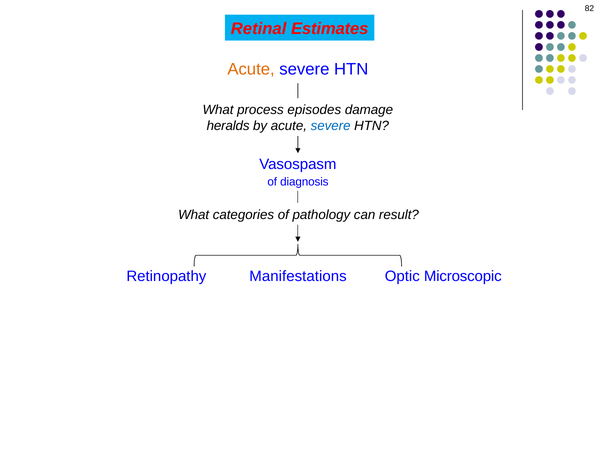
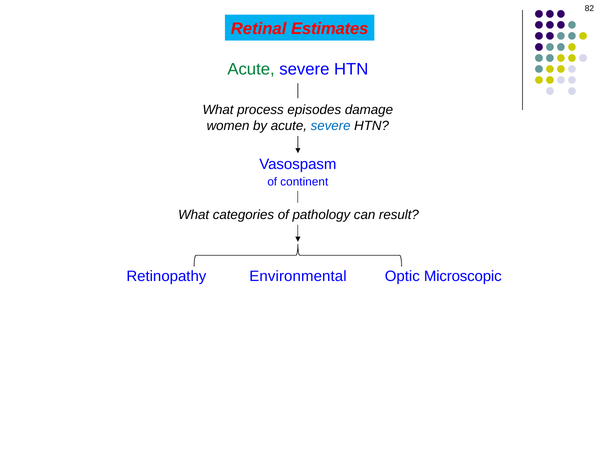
Acute at (251, 69) colour: orange -> green
heralds: heralds -> women
diagnosis: diagnosis -> continent
Manifestations: Manifestations -> Environmental
